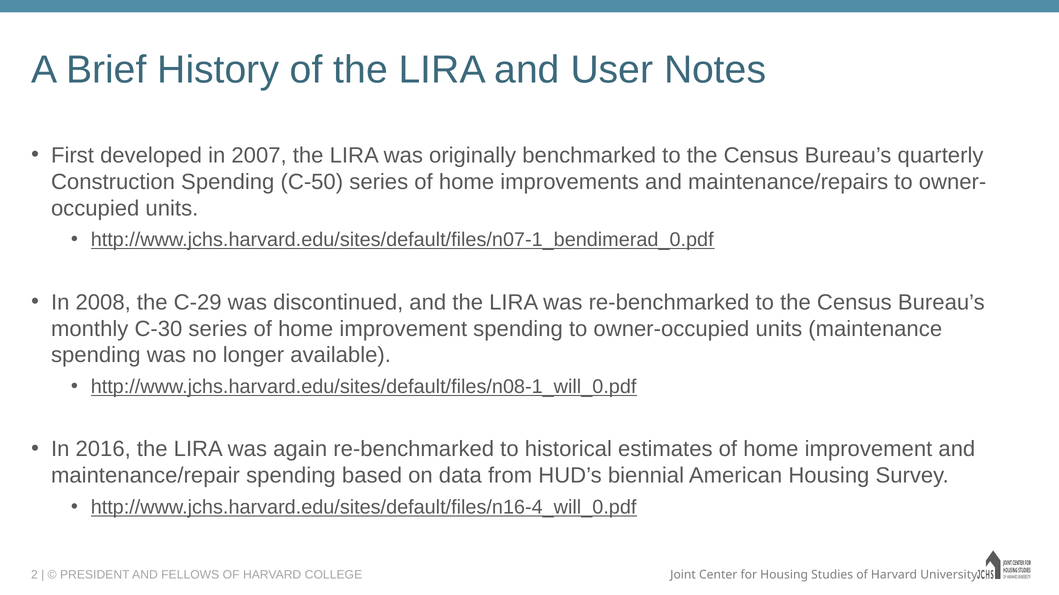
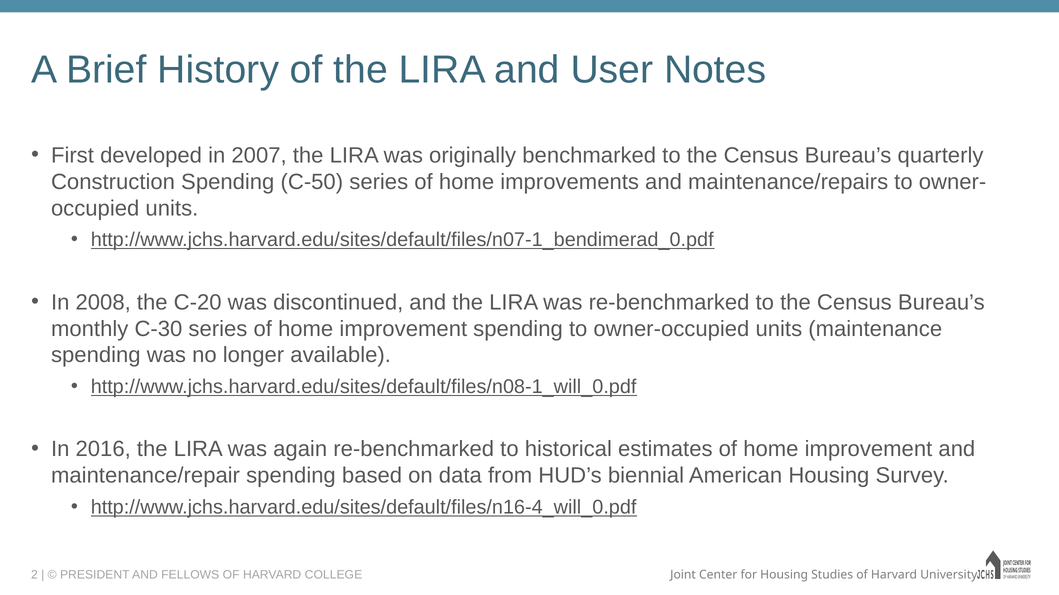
C-29: C-29 -> C-20
